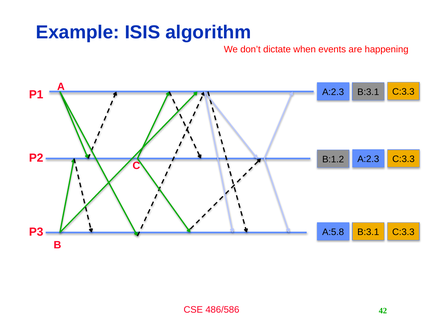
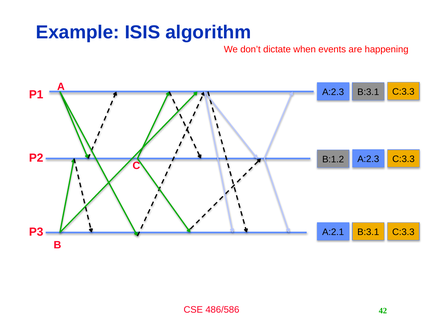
A:5.8: A:5.8 -> A:2.1
